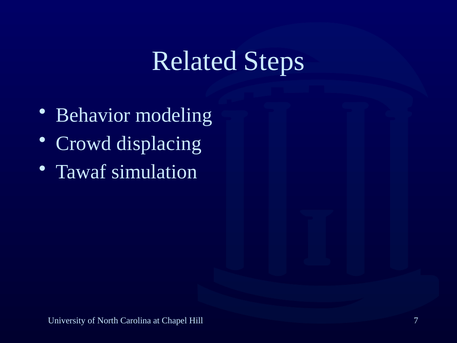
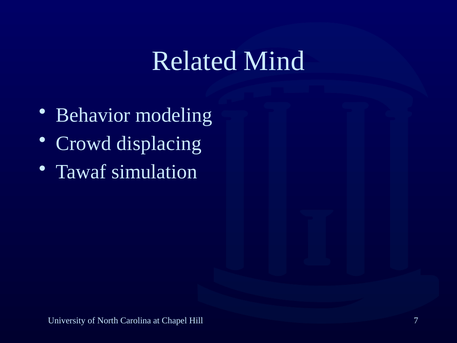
Steps: Steps -> Mind
